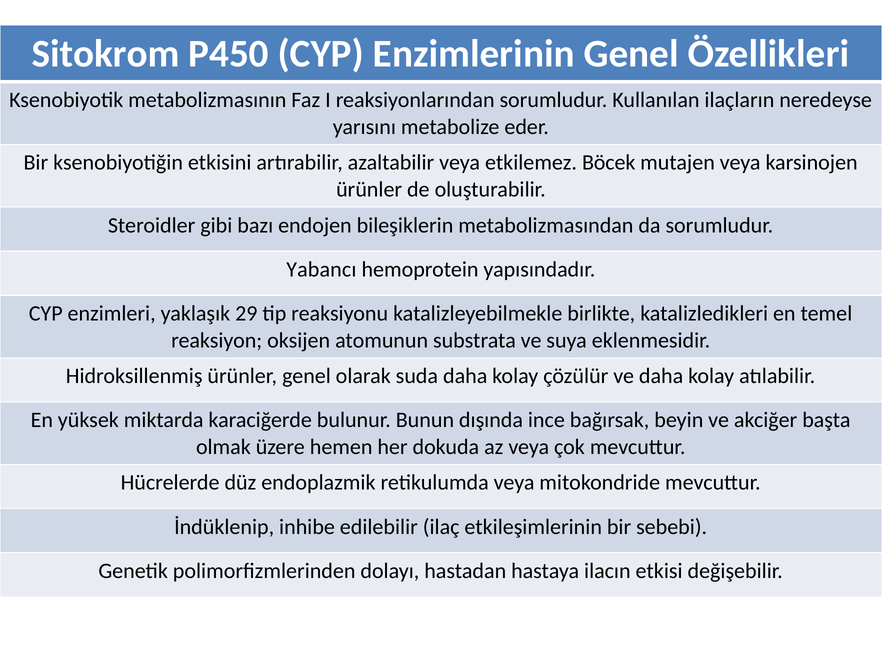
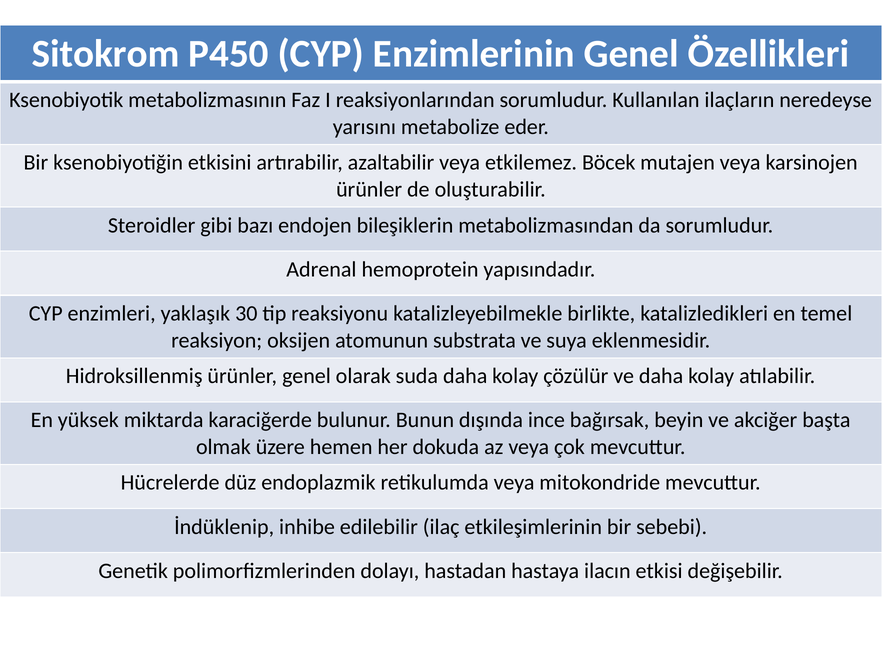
Yabancı: Yabancı -> Adrenal
29: 29 -> 30
